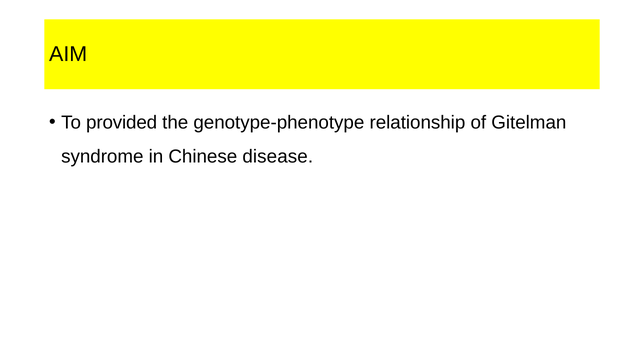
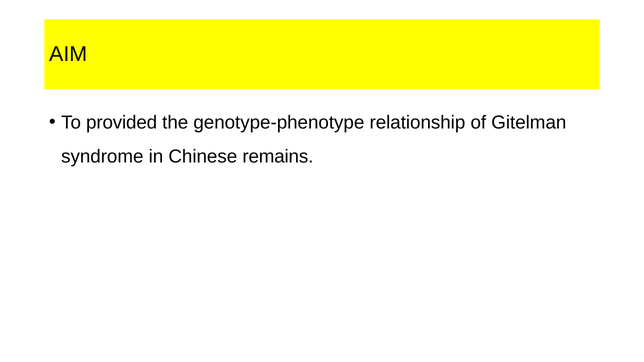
disease: disease -> remains
